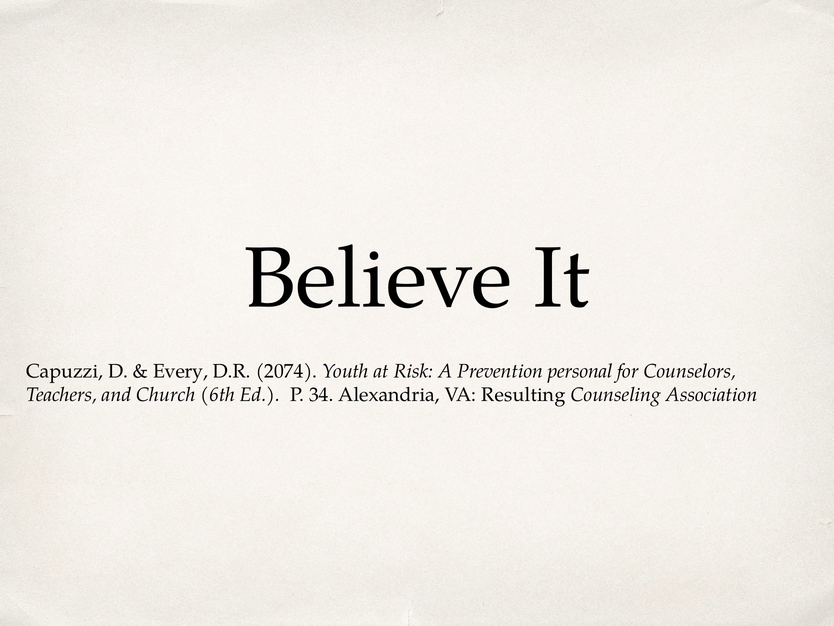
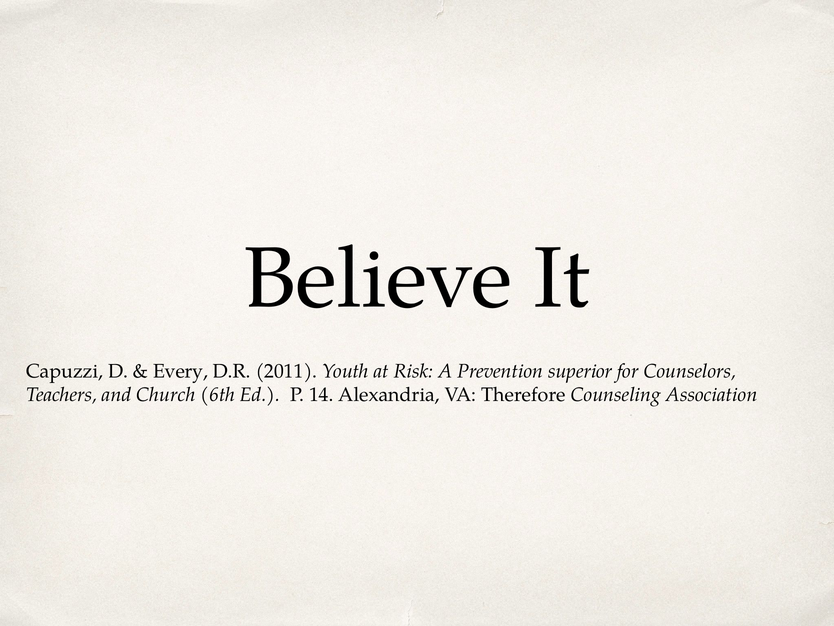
2074: 2074 -> 2011
personal: personal -> superior
34: 34 -> 14
Resulting: Resulting -> Therefore
